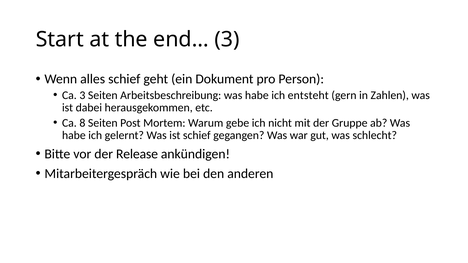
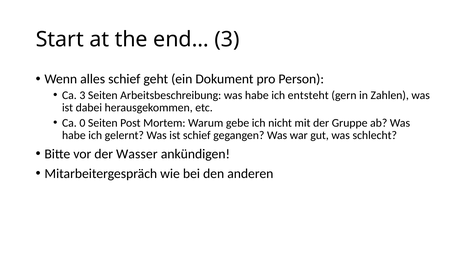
8: 8 -> 0
Release: Release -> Wasser
